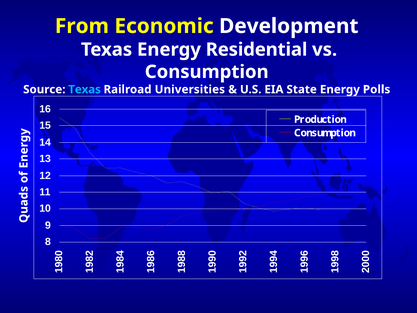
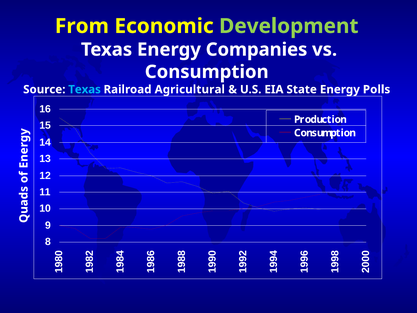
Development colour: white -> light green
Residential: Residential -> Companies
Universities: Universities -> Agricultural
